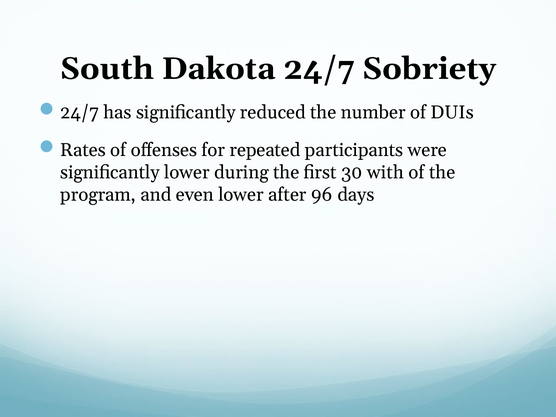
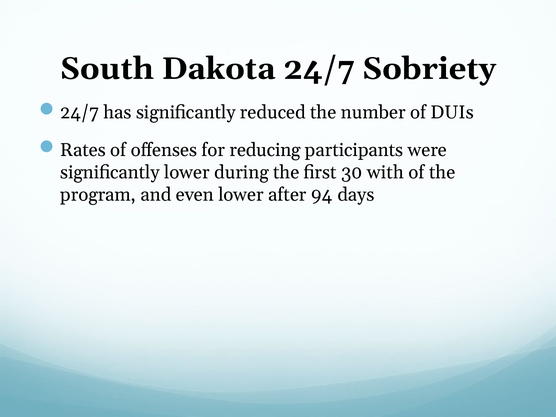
repeated: repeated -> reducing
96: 96 -> 94
